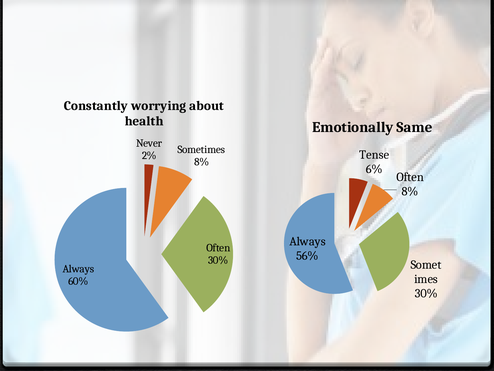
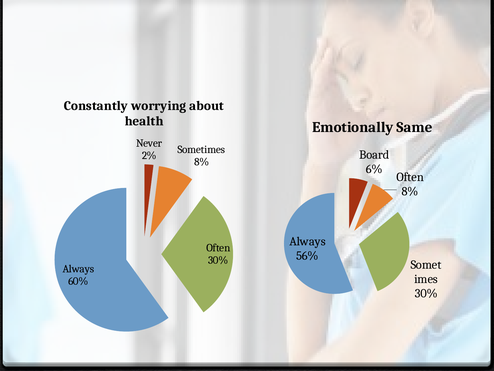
Tense: Tense -> Board
